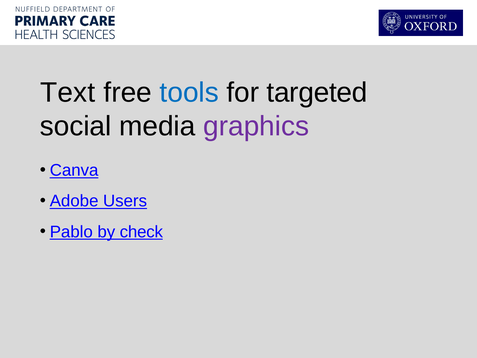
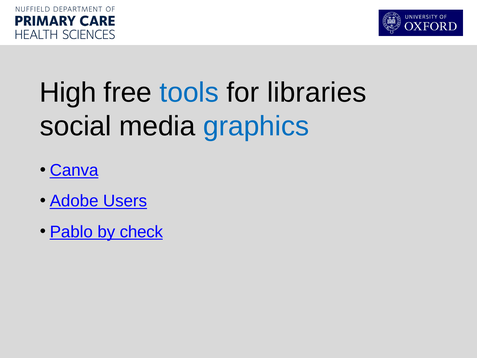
Text: Text -> High
targeted: targeted -> libraries
graphics colour: purple -> blue
